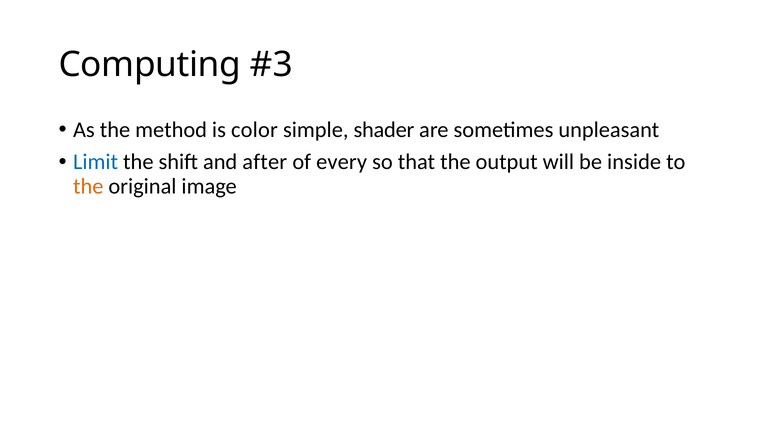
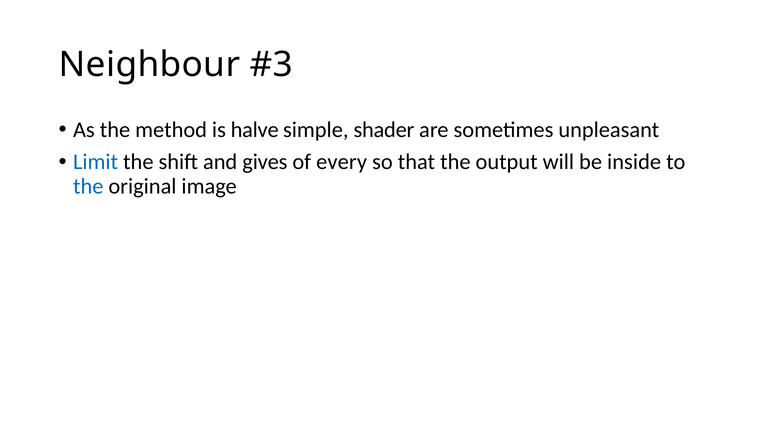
Computing: Computing -> Neighbour
color: color -> halve
after: after -> gives
the at (88, 186) colour: orange -> blue
